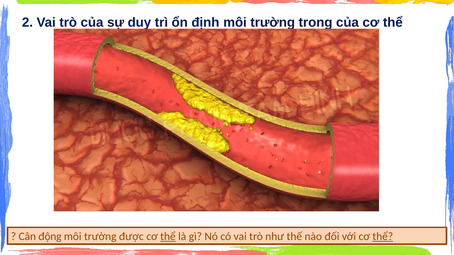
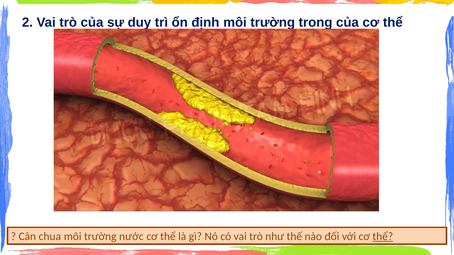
động: động -> chua
được: được -> nước
thể at (168, 237) underline: present -> none
